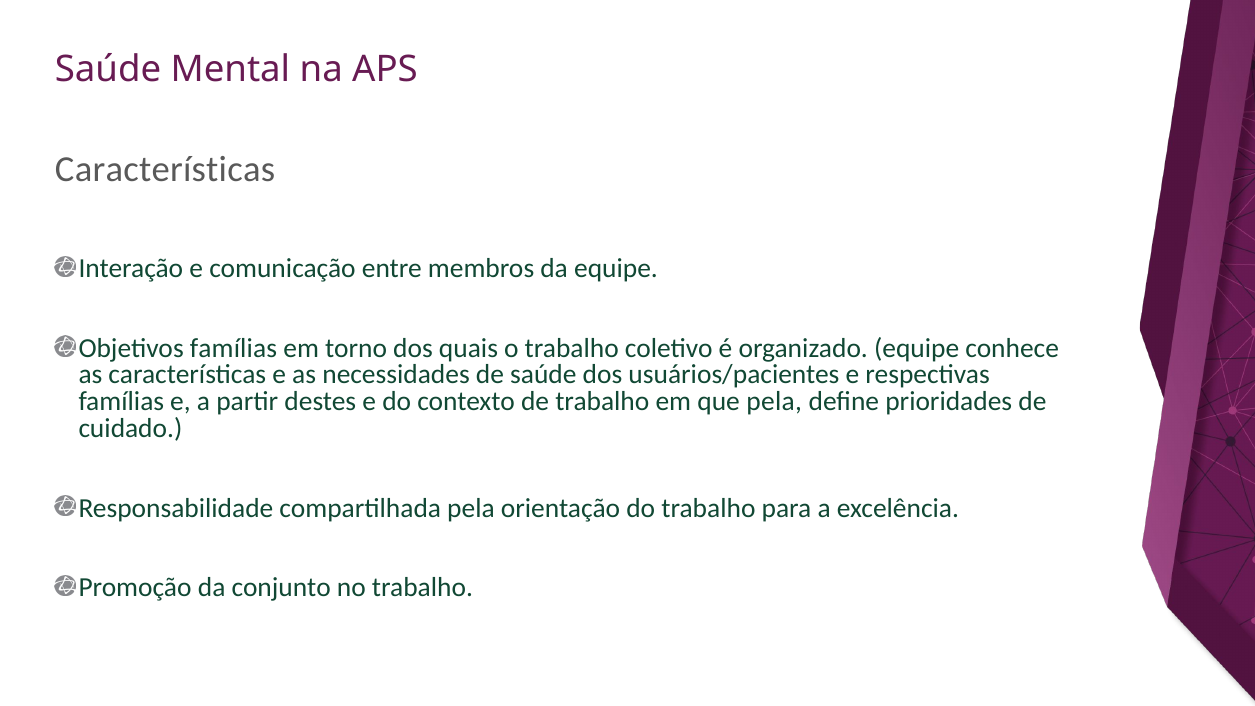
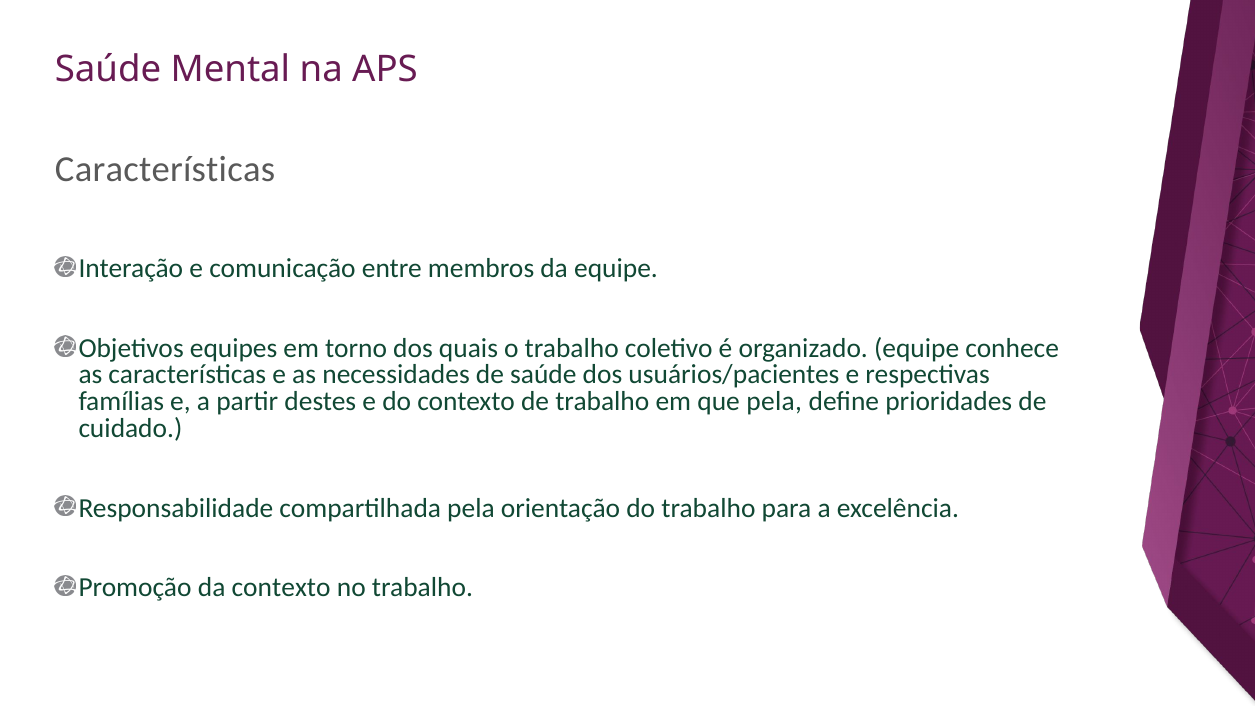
Objetivos famílias: famílias -> equipes
da conjunto: conjunto -> contexto
